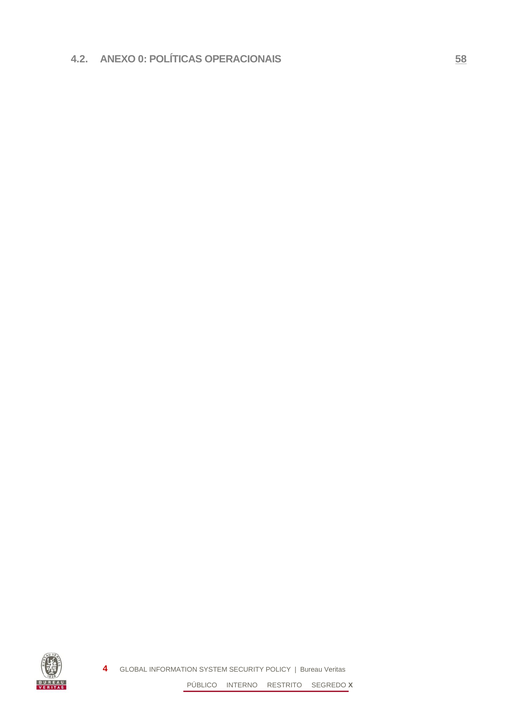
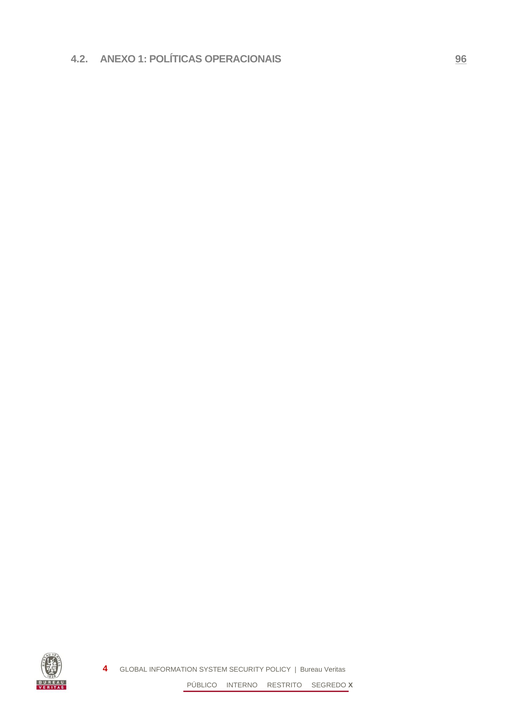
0: 0 -> 1
58: 58 -> 96
